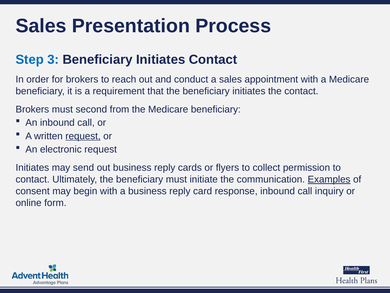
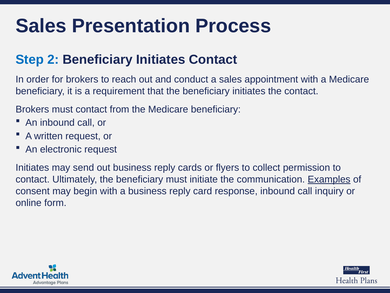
3: 3 -> 2
must second: second -> contact
request at (83, 136) underline: present -> none
